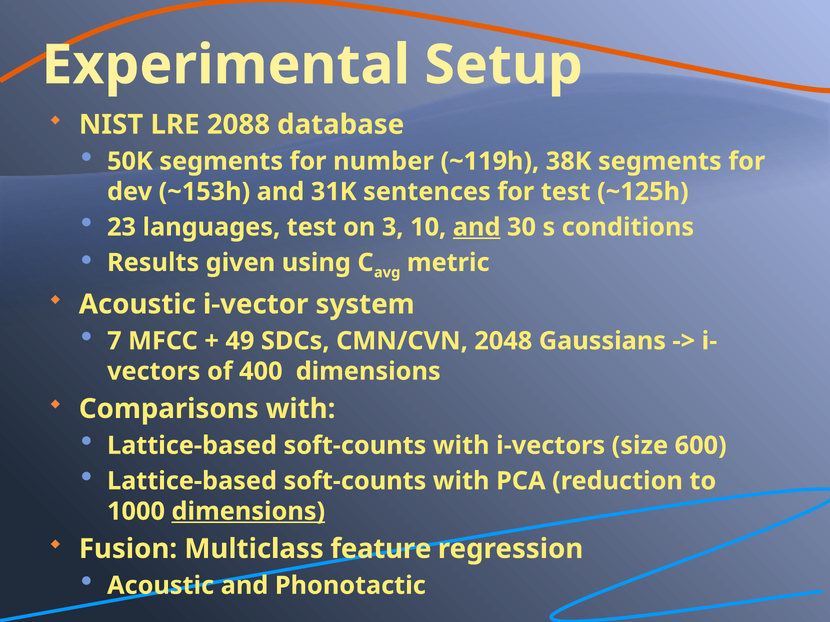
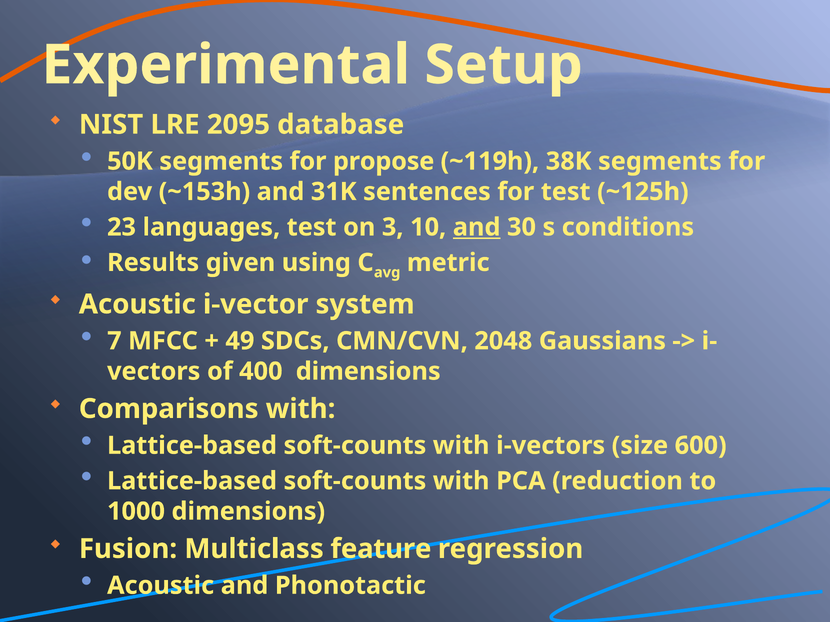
2088: 2088 -> 2095
number: number -> propose
dimensions at (248, 512) underline: present -> none
